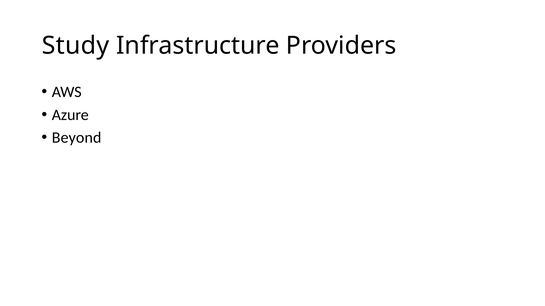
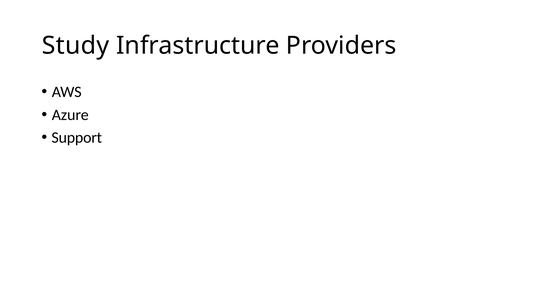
Beyond: Beyond -> Support
